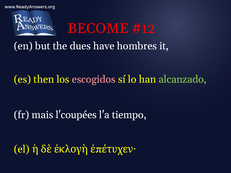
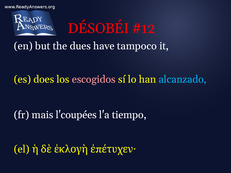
BECOME: BECOME -> DÉSOBÉI
hombres: hombres -> tampoco
then: then -> does
alcanzado colour: light green -> light blue
